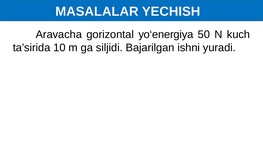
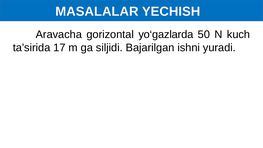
yo‘energiya: yo‘energiya -> yo‘gazlarda
10: 10 -> 17
